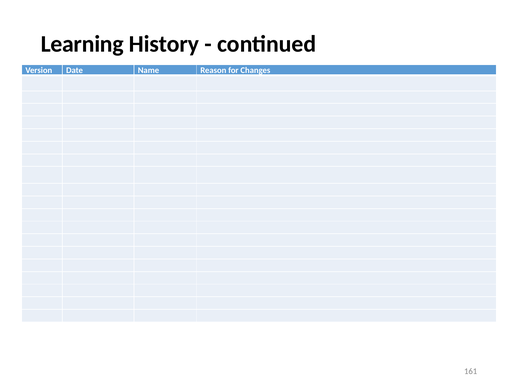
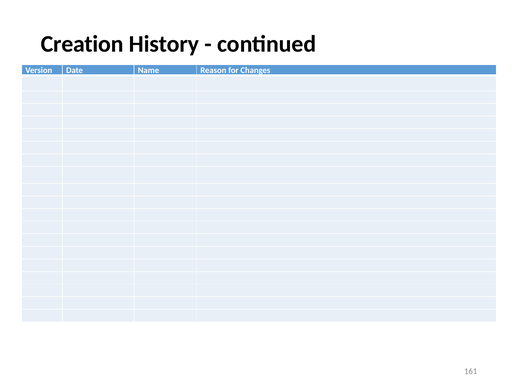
Learning: Learning -> Creation
